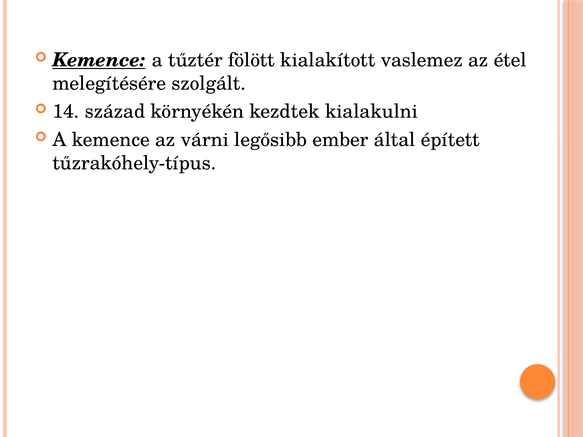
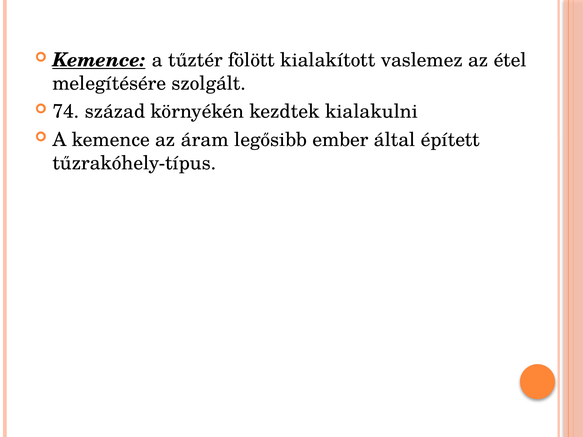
14: 14 -> 74
várni: várni -> áram
